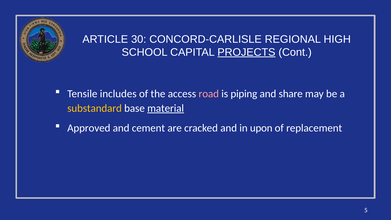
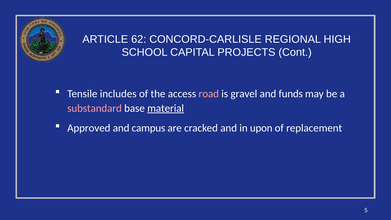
30: 30 -> 62
PROJECTS underline: present -> none
piping: piping -> gravel
share: share -> funds
substandard colour: yellow -> pink
cement: cement -> campus
